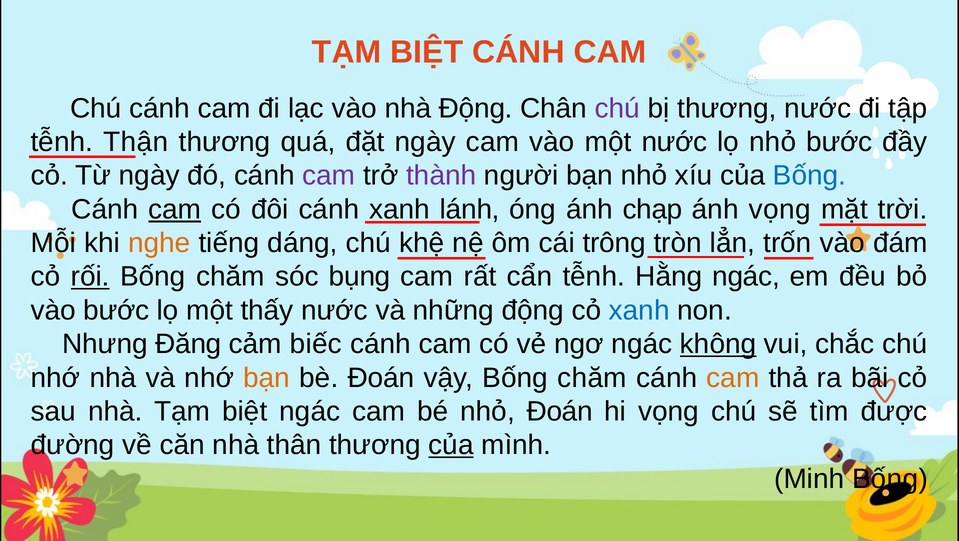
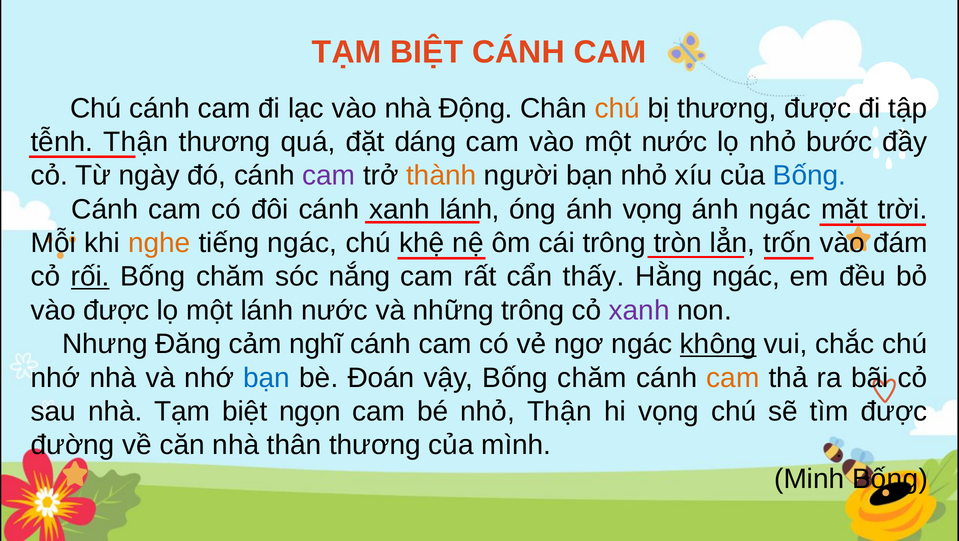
chú at (617, 108) colour: purple -> orange
thương nước: nước -> được
đặt ngày: ngày -> dáng
thành colour: purple -> orange
cam at (175, 209) underline: present -> none
ánh chạp: chạp -> vọng
ánh vọng: vọng -> ngác
tiếng dáng: dáng -> ngác
bụng: bụng -> nắng
cẩn tễnh: tễnh -> thấy
vào bước: bước -> được
một thấy: thấy -> lánh
những động: động -> trông
xanh at (639, 310) colour: blue -> purple
biếc: biếc -> nghĩ
bạn at (267, 378) colour: orange -> blue
biệt ngác: ngác -> ngọn
nhỏ Đoán: Đoán -> Thận
của at (451, 445) underline: present -> none
